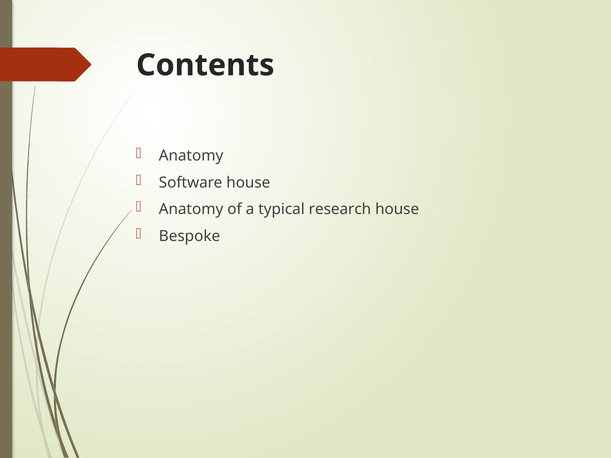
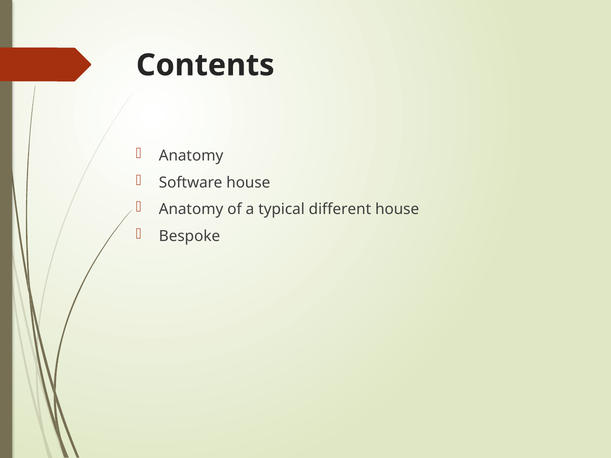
research: research -> different
